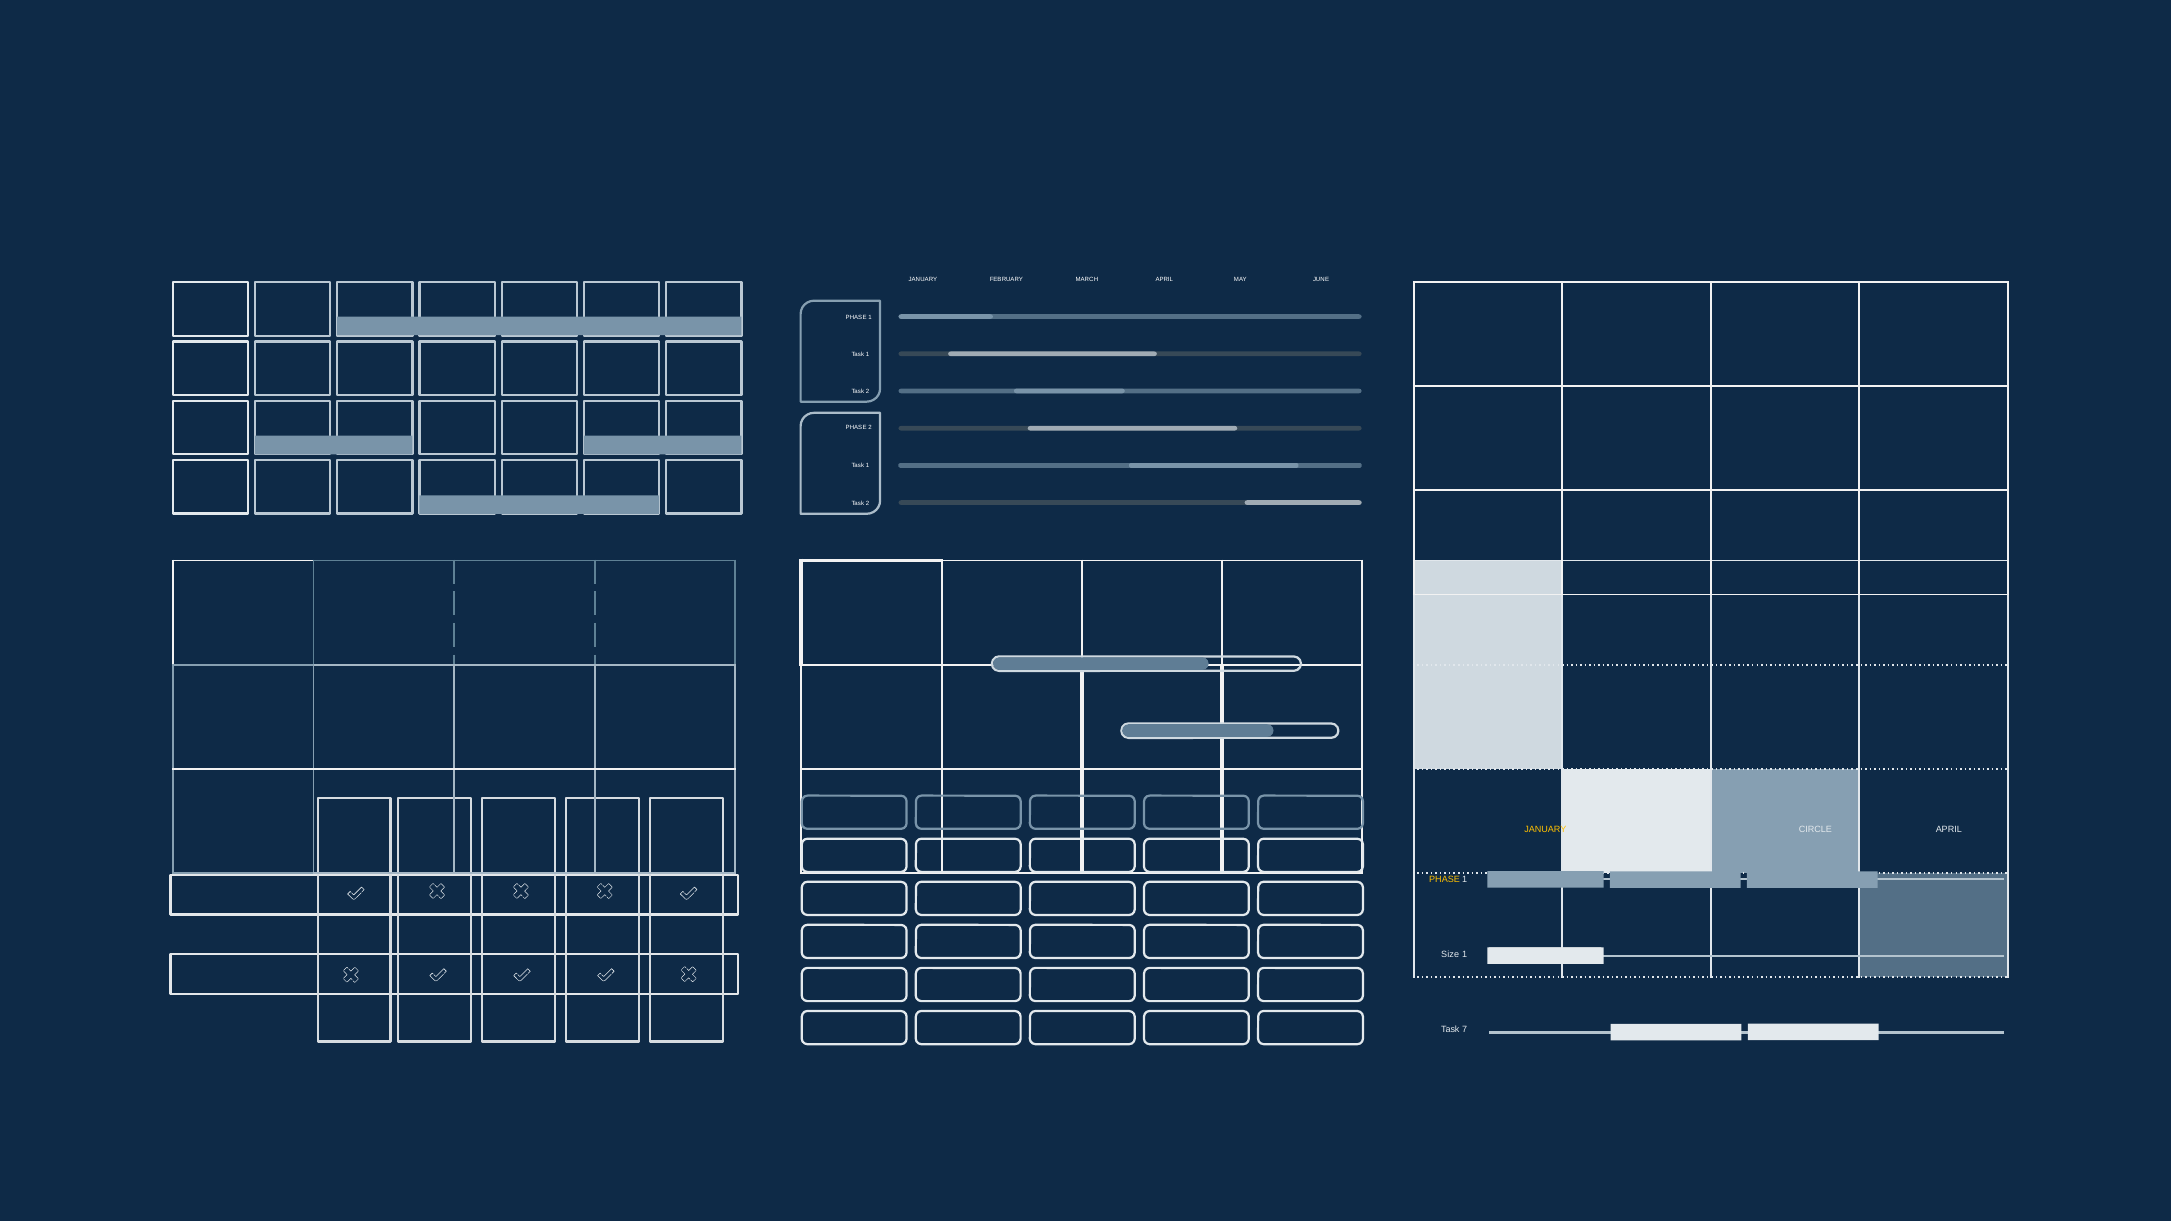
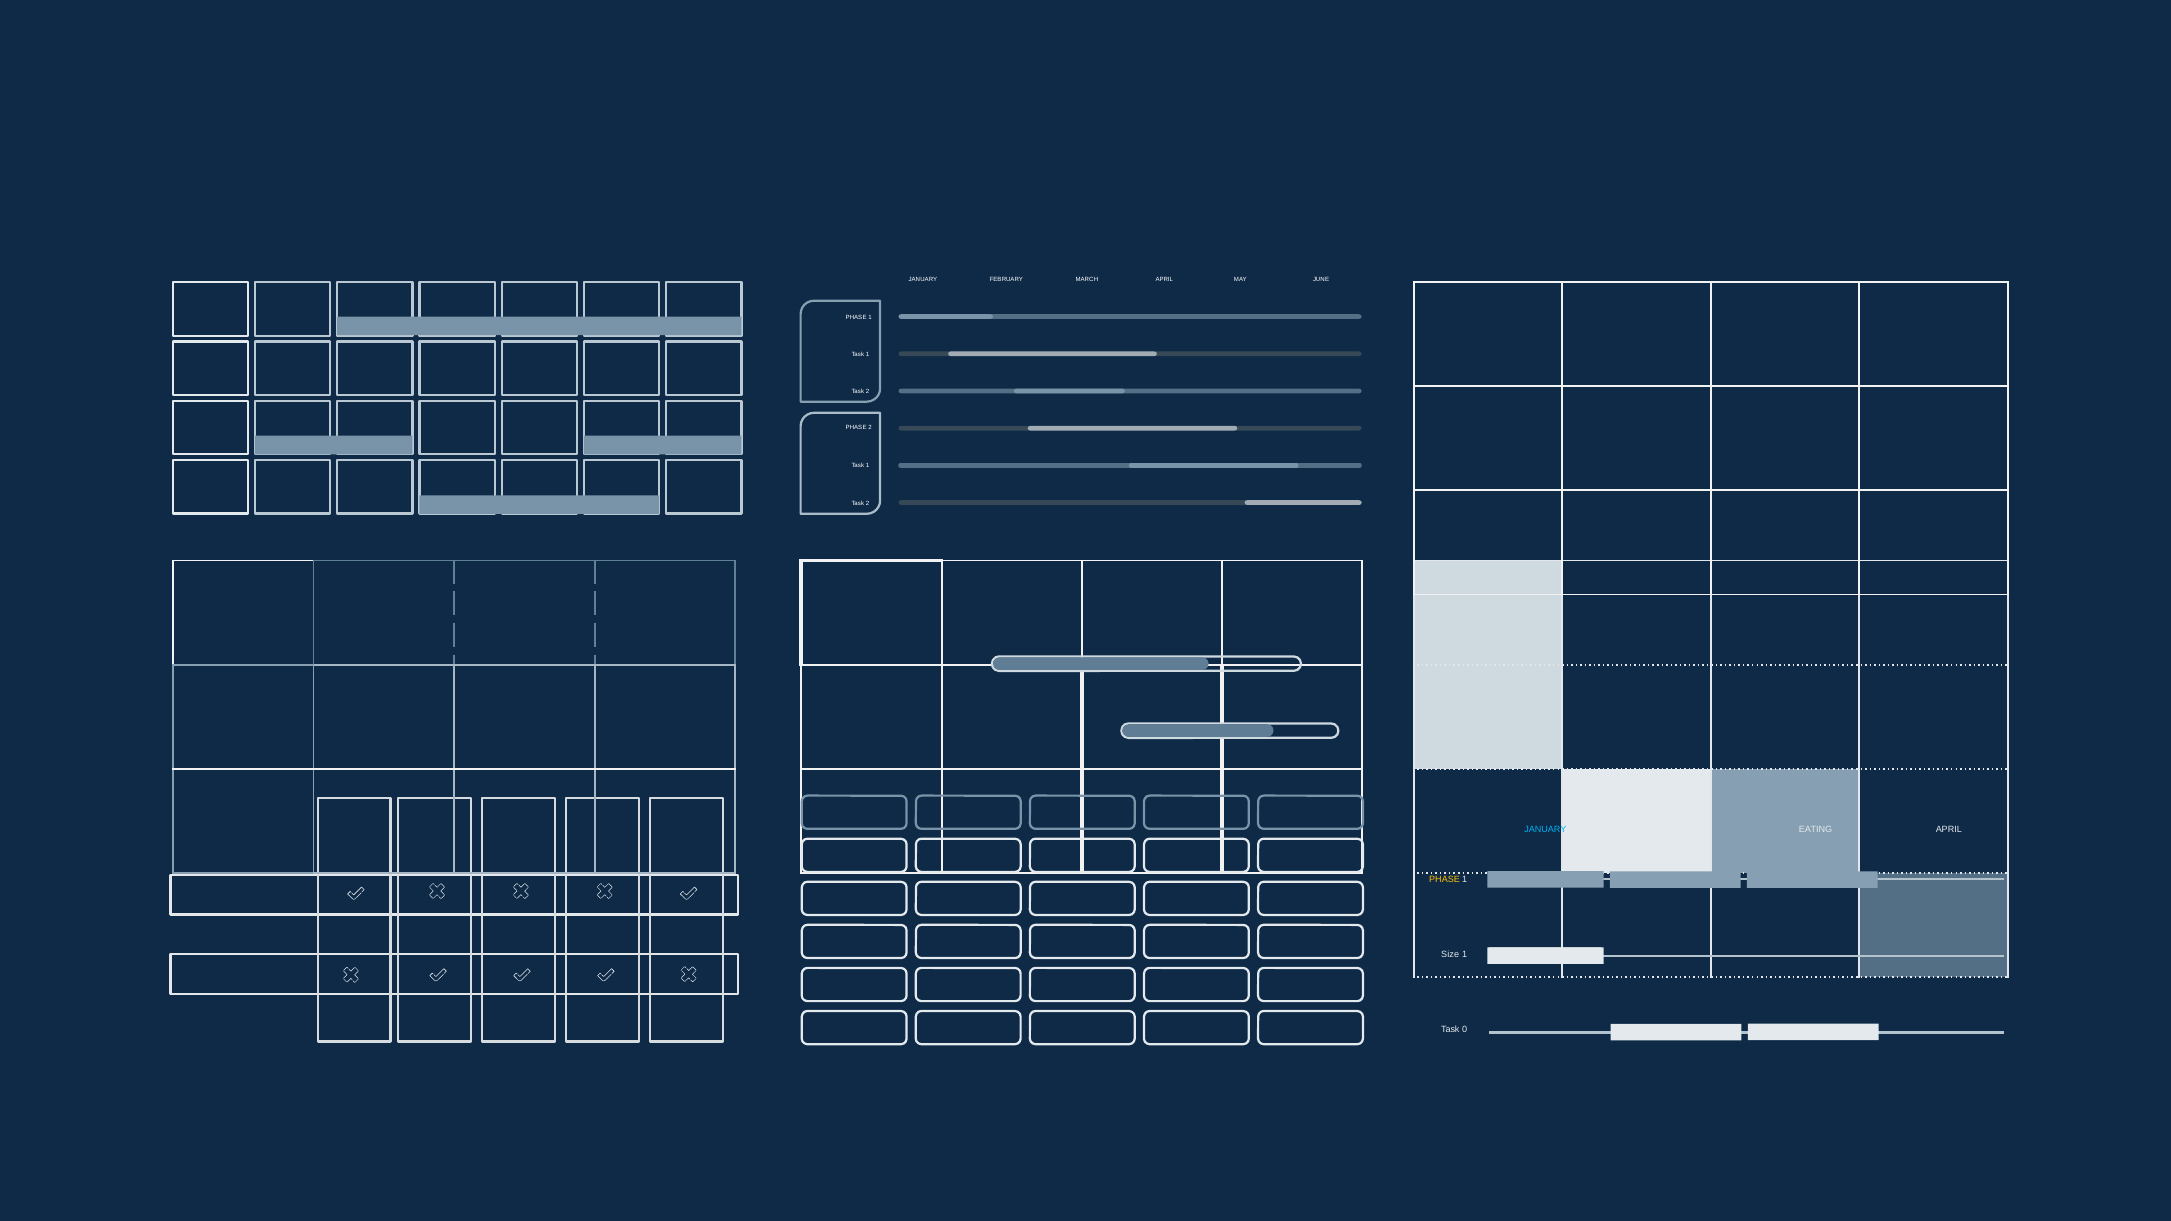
JANUARY at (1545, 830) colour: yellow -> light blue
CIRCLE: CIRCLE -> EATING
7: 7 -> 0
